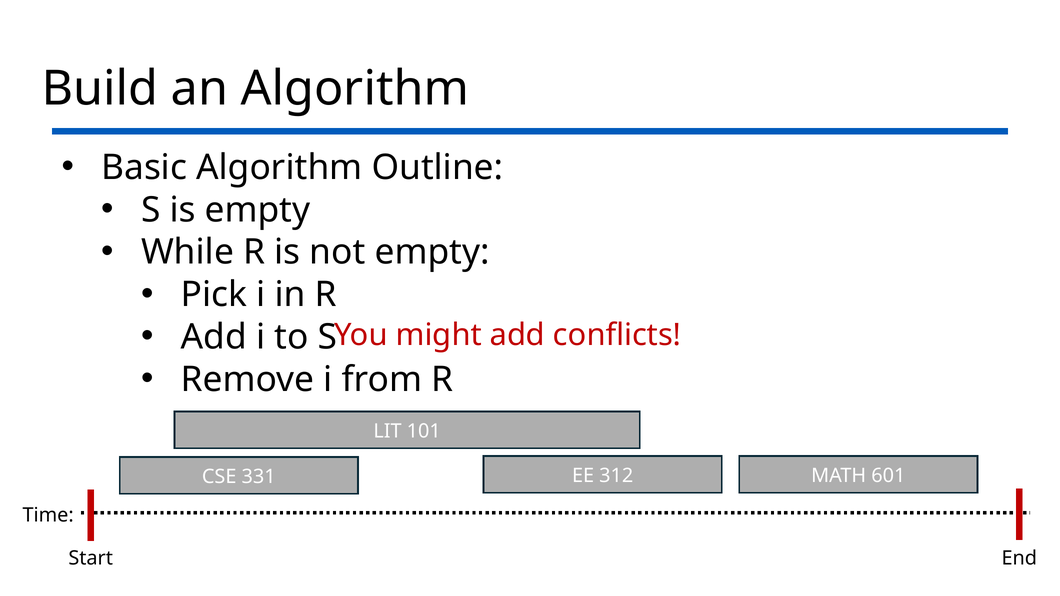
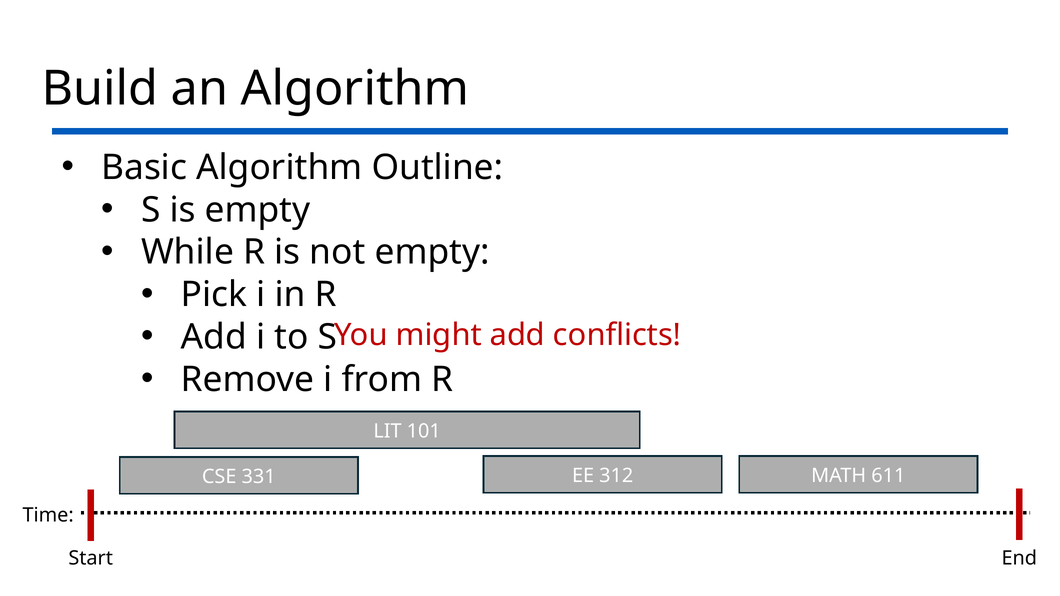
601: 601 -> 611
